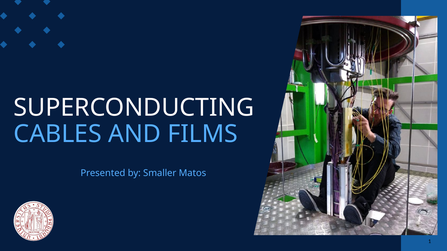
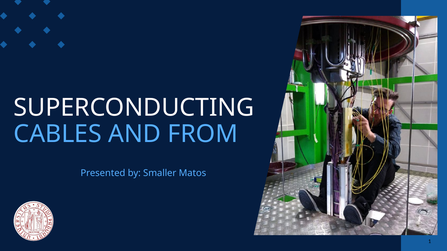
FILMS: FILMS -> FROM
